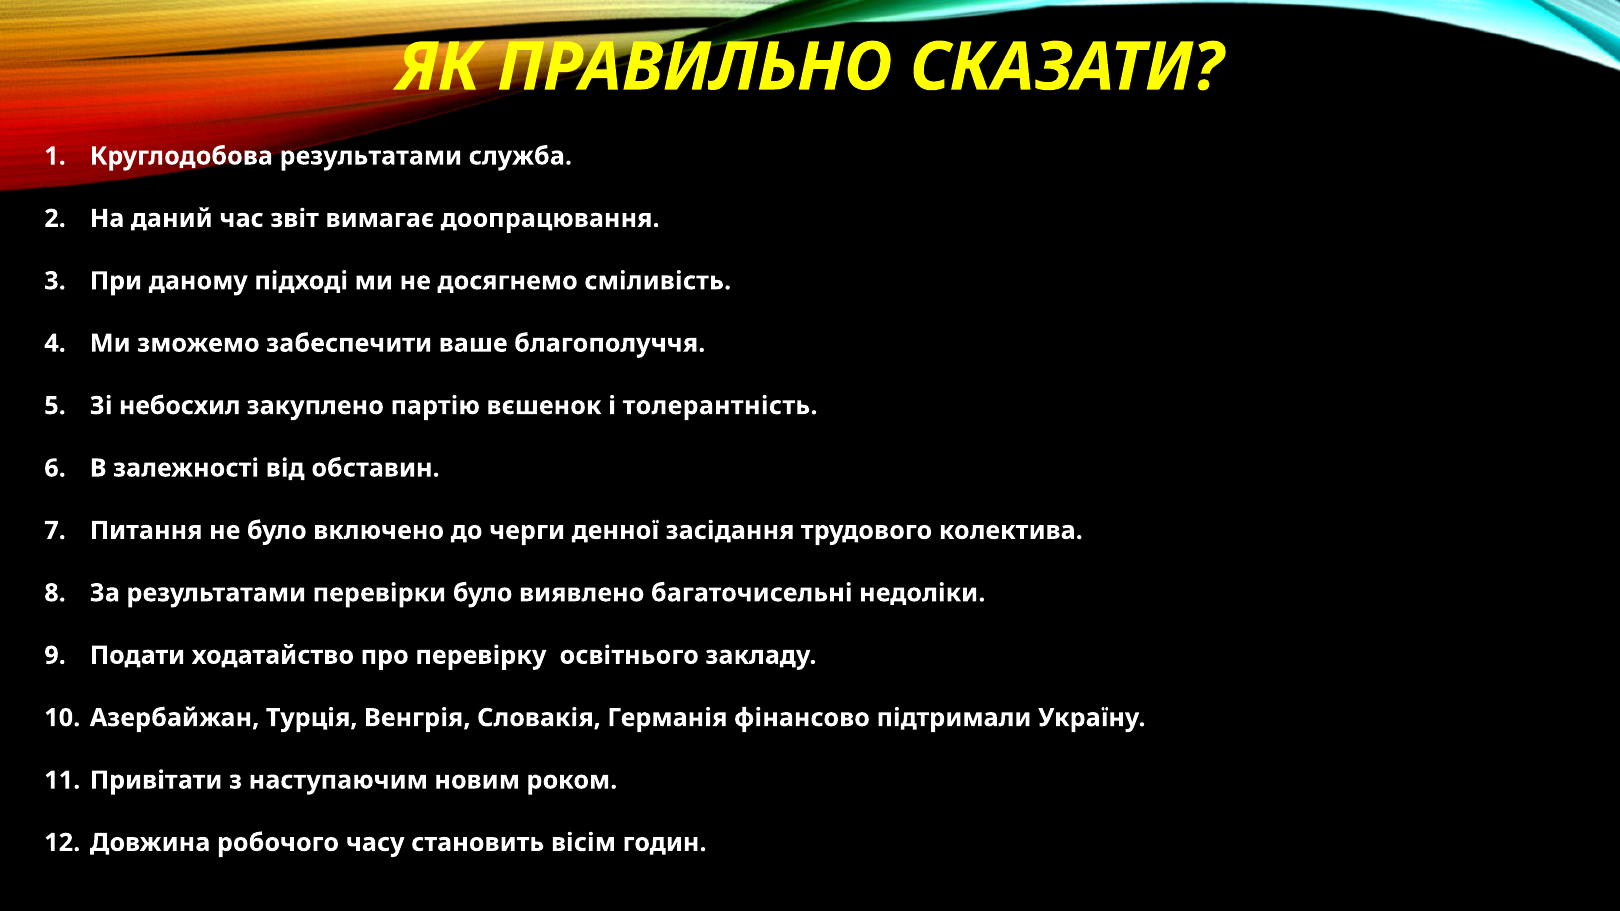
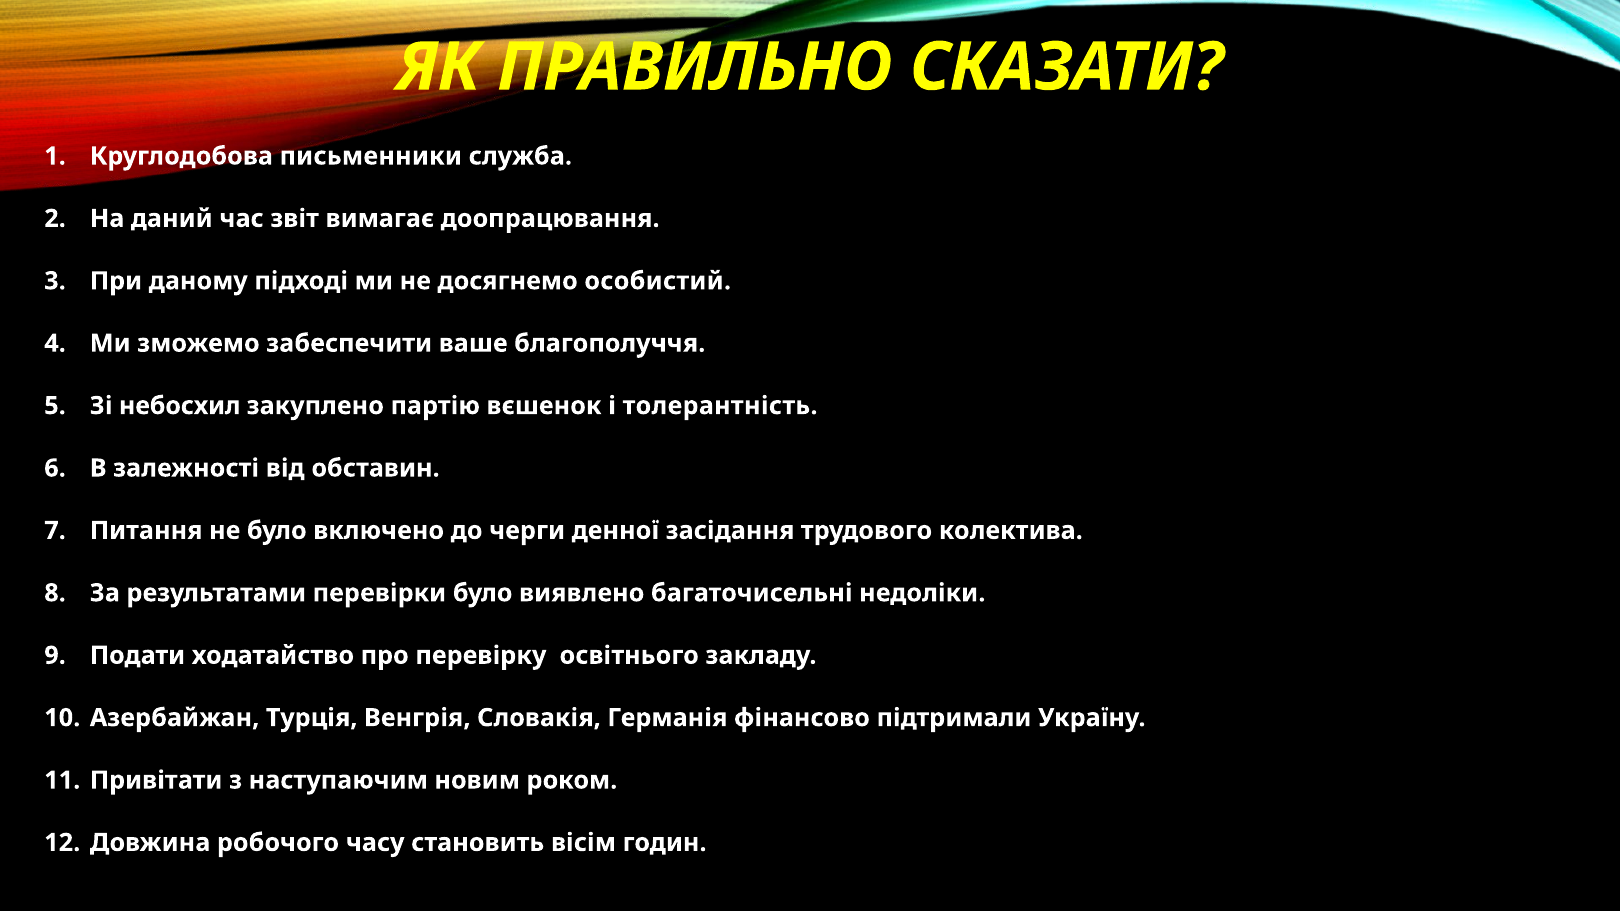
Круглодобова результатами: результатами -> письменники
сміливість: сміливість -> особистий
